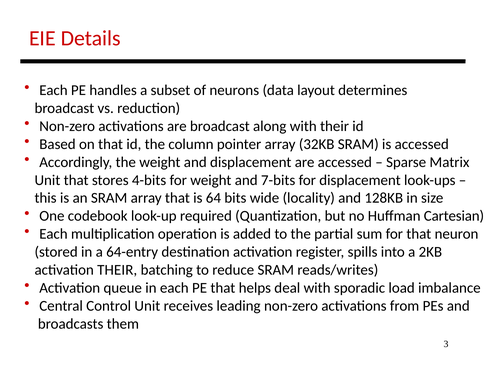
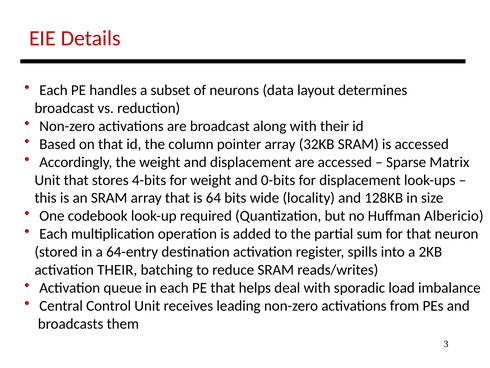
7-bits: 7-bits -> 0-bits
Cartesian: Cartesian -> Albericio
